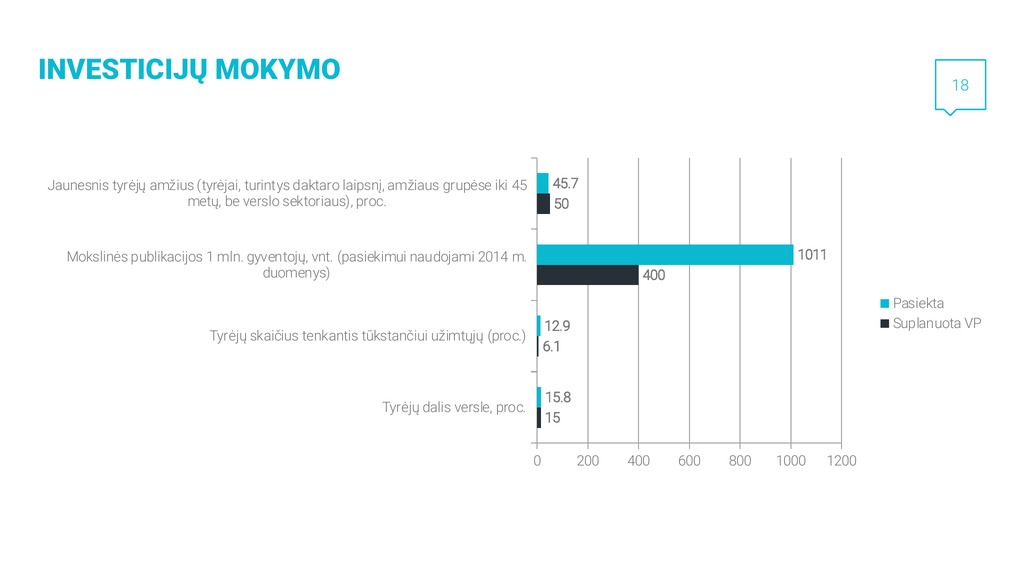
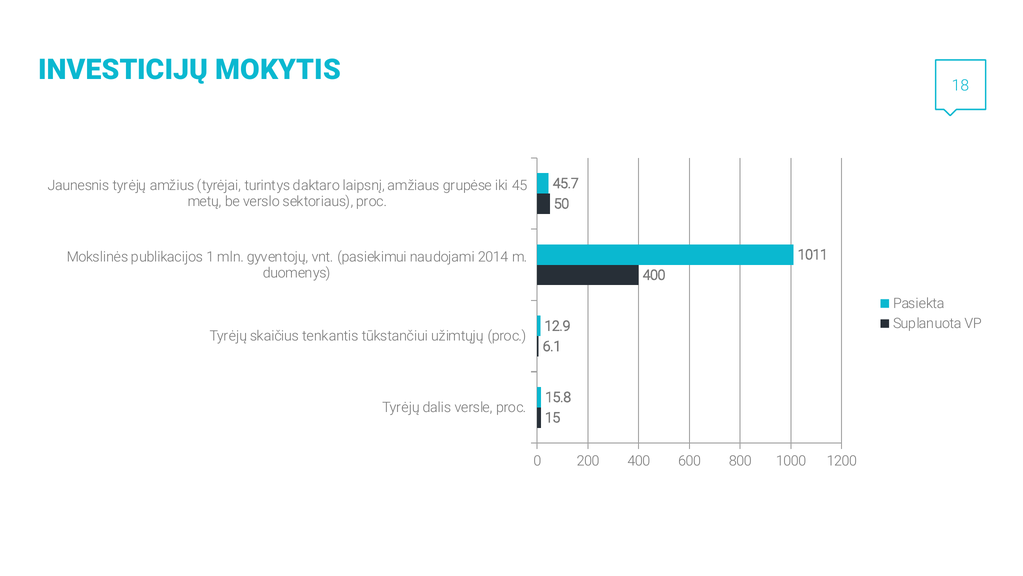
MOKYMO: MOKYMO -> MOKYTIS
